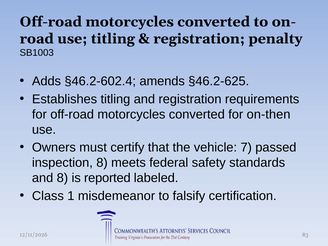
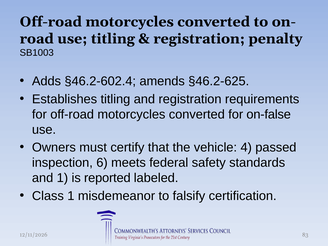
on-then: on-then -> on-false
7: 7 -> 4
inspection 8: 8 -> 6
and 8: 8 -> 1
